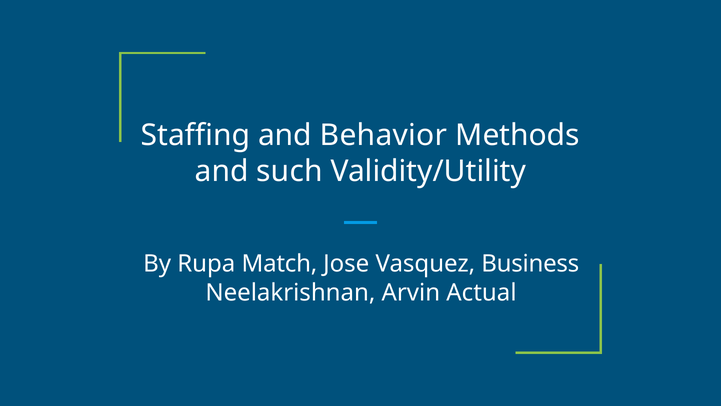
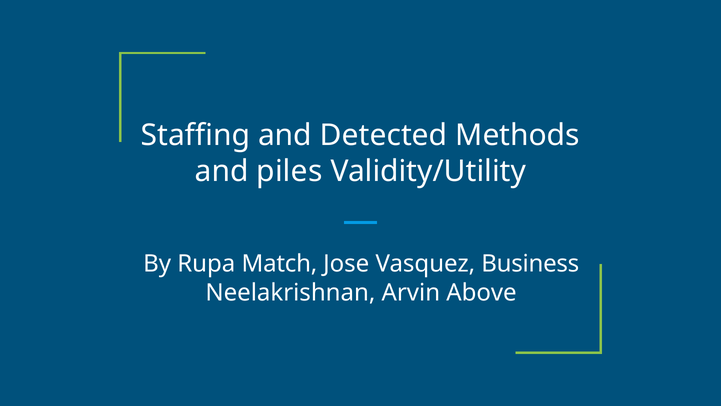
Behavior: Behavior -> Detected
such: such -> piles
Actual: Actual -> Above
